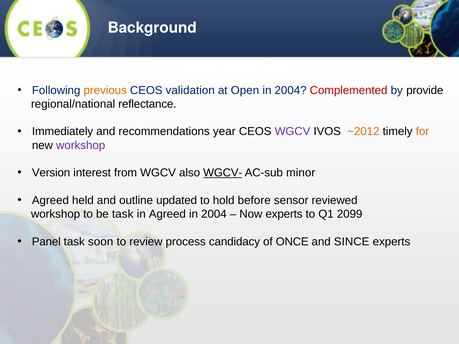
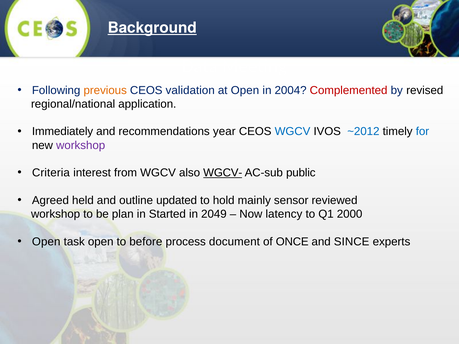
Background underline: none -> present
provide: provide -> revised
reflectance: reflectance -> application
WGCV at (292, 132) colour: purple -> blue
~2012 colour: orange -> blue
for colour: orange -> blue
Version: Version -> Criteria
minor: minor -> public
before: before -> mainly
be task: task -> plan
in Agreed: Agreed -> Started
2004 at (214, 214): 2004 -> 2049
Now experts: experts -> latency
2099: 2099 -> 2000
Panel at (46, 242): Panel -> Open
task soon: soon -> open
review: review -> before
candidacy: candidacy -> document
